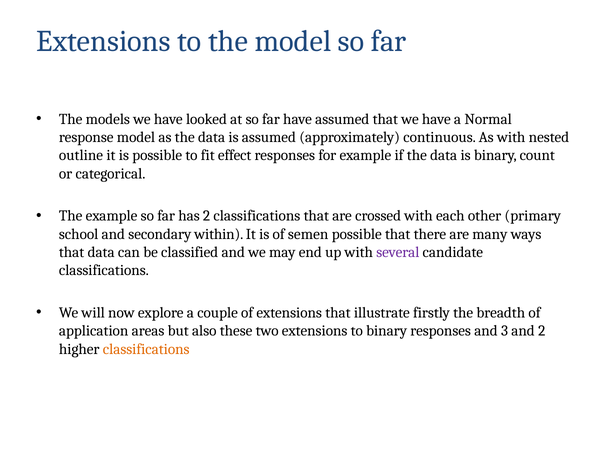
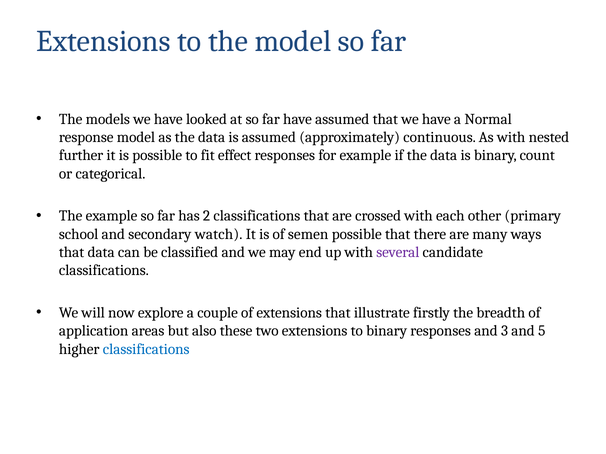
outline: outline -> further
within: within -> watch
and 2: 2 -> 5
classifications at (146, 349) colour: orange -> blue
